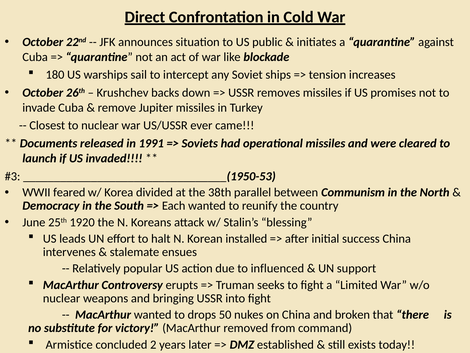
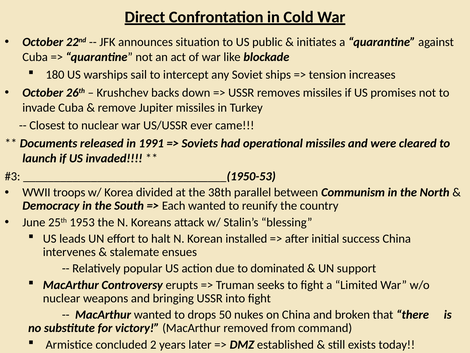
feared: feared -> troops
1920: 1920 -> 1953
influenced: influenced -> dominated
